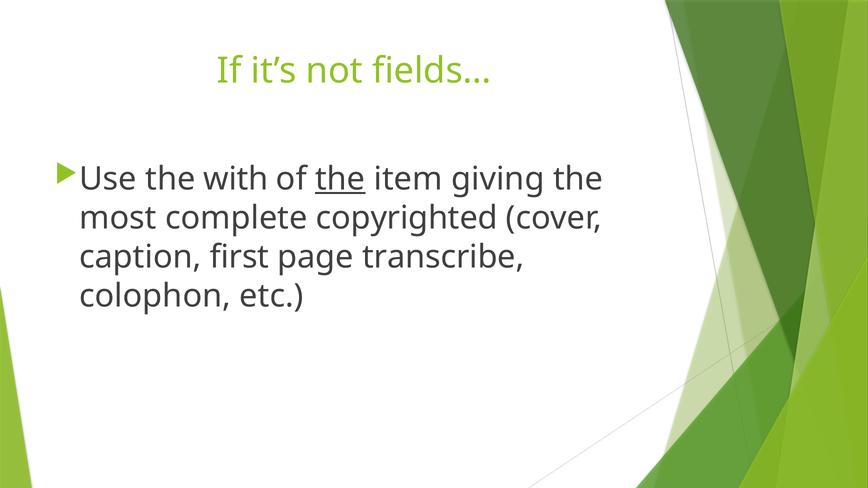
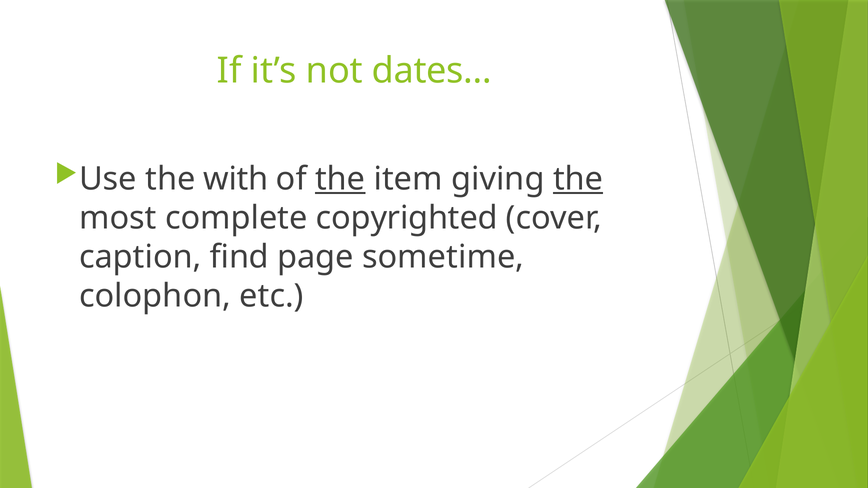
fields…: fields… -> dates…
the at (578, 179) underline: none -> present
first: first -> find
transcribe: transcribe -> sometime
